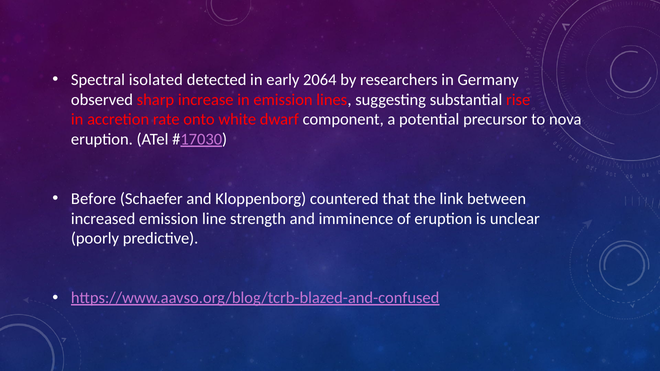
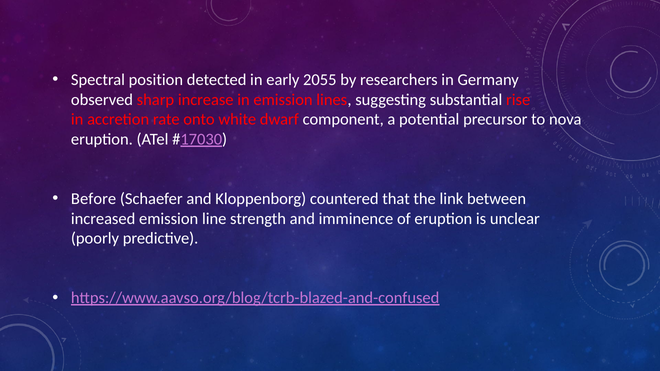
isolated: isolated -> position
2064: 2064 -> 2055
